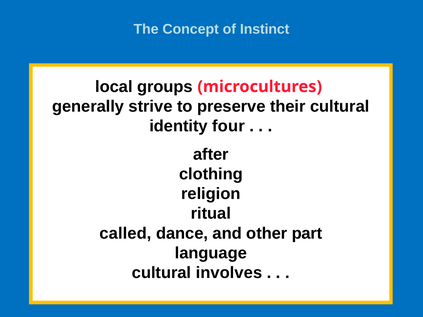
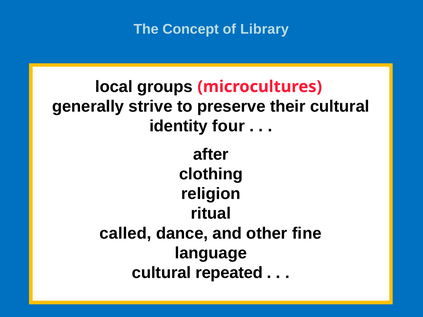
Instinct: Instinct -> Library
part: part -> fine
involves: involves -> repeated
